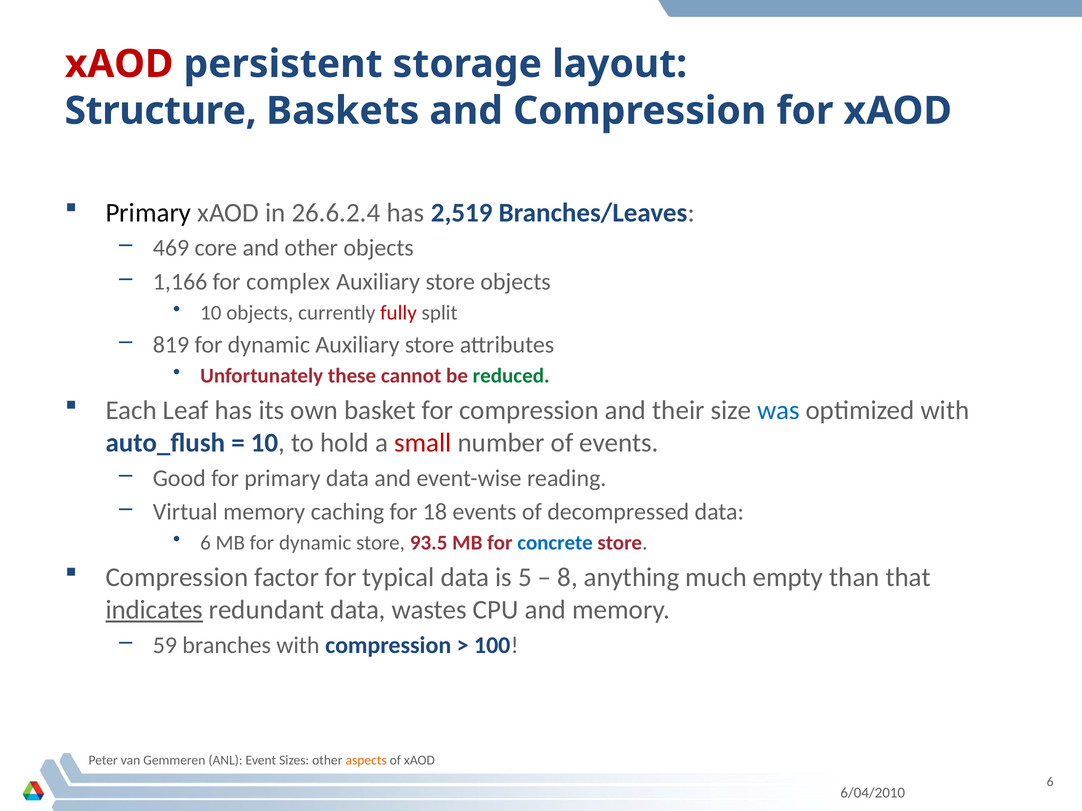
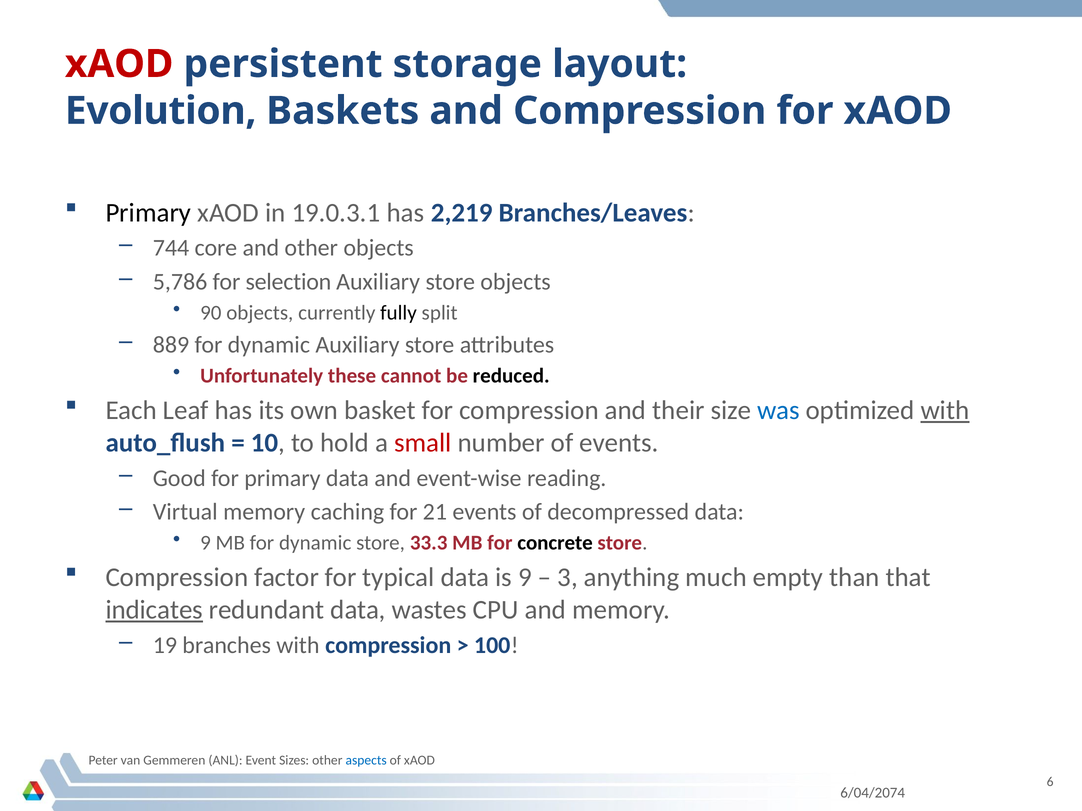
Structure: Structure -> Evolution
26.6.2.4: 26.6.2.4 -> 19.0.3.1
2,519: 2,519 -> 2,219
469: 469 -> 744
1,166: 1,166 -> 5,786
complex: complex -> selection
10 at (211, 313): 10 -> 90
fully colour: red -> black
819: 819 -> 889
reduced colour: green -> black
with at (945, 411) underline: none -> present
18: 18 -> 21
6 at (205, 543): 6 -> 9
93.5: 93.5 -> 33.3
concrete colour: blue -> black
is 5: 5 -> 9
8: 8 -> 3
59: 59 -> 19
aspects colour: orange -> blue
6/04/2010: 6/04/2010 -> 6/04/2074
